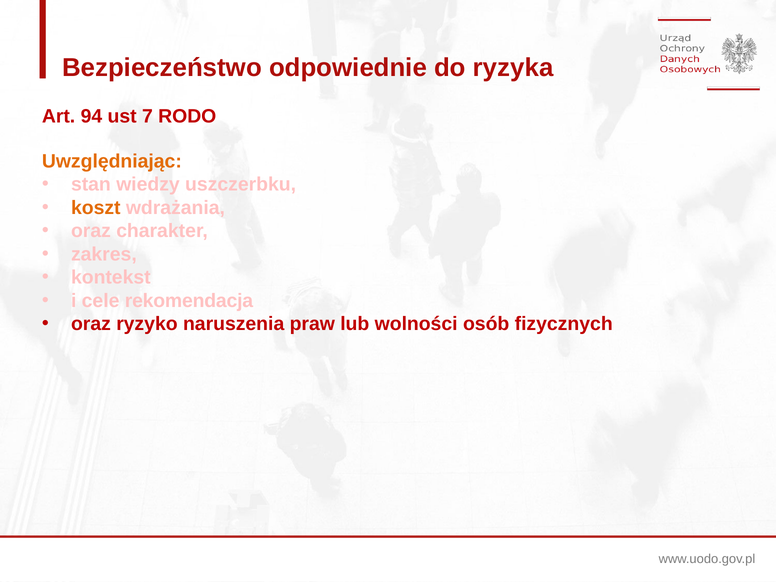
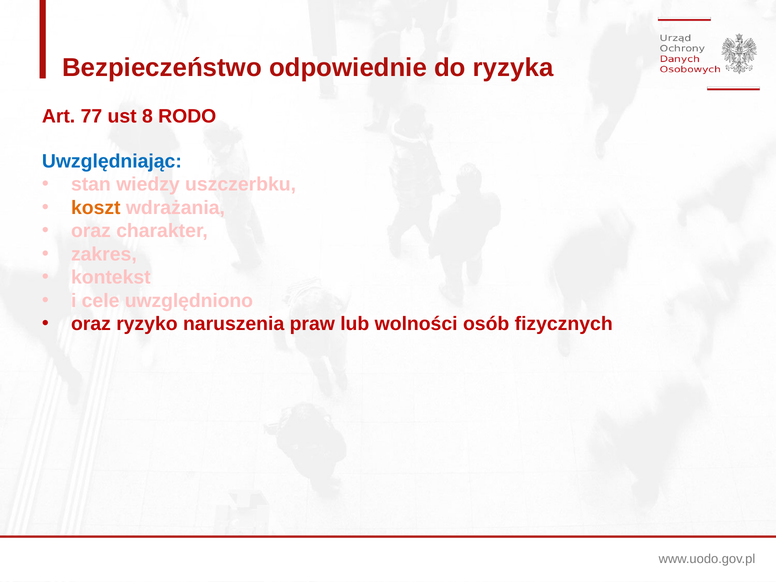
94: 94 -> 77
7: 7 -> 8
Uwzględniając colour: orange -> blue
rekomendacja: rekomendacja -> uwzględniono
